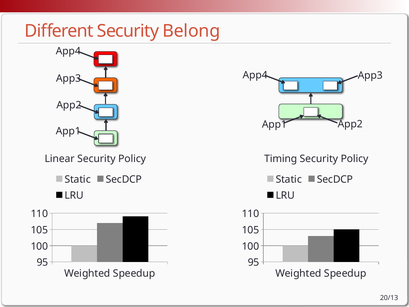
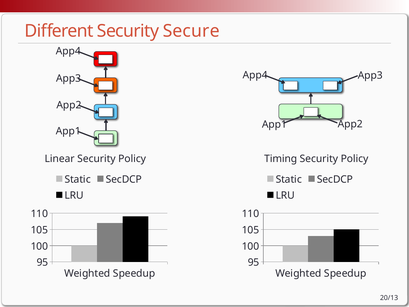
Belong: Belong -> Secure
